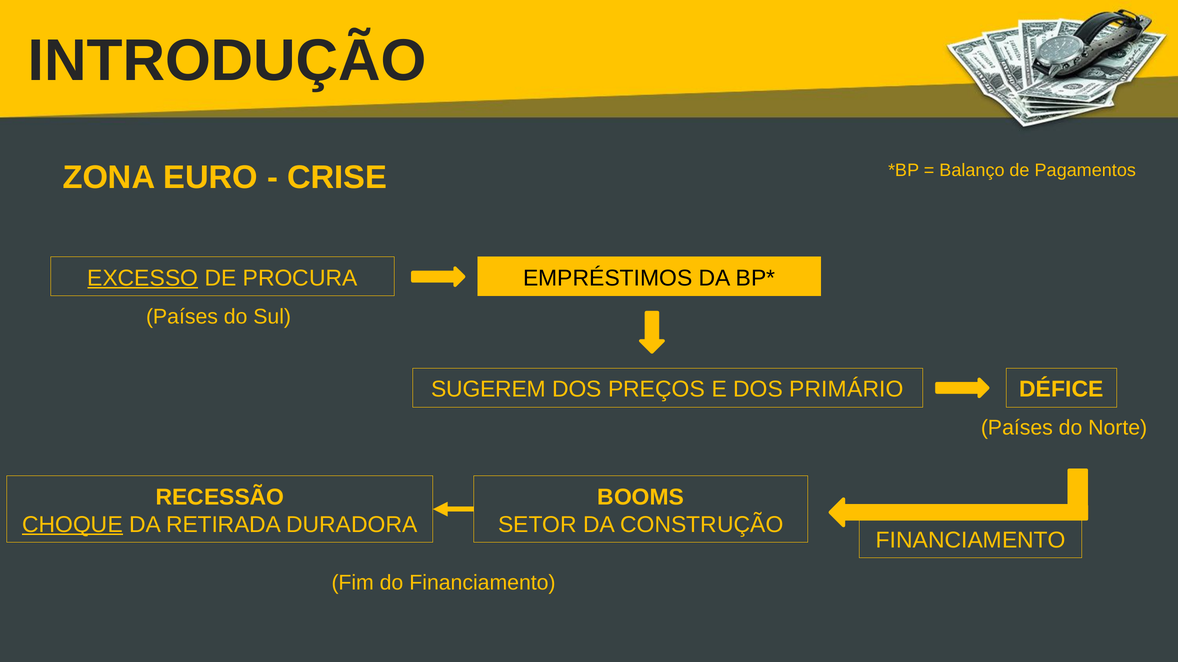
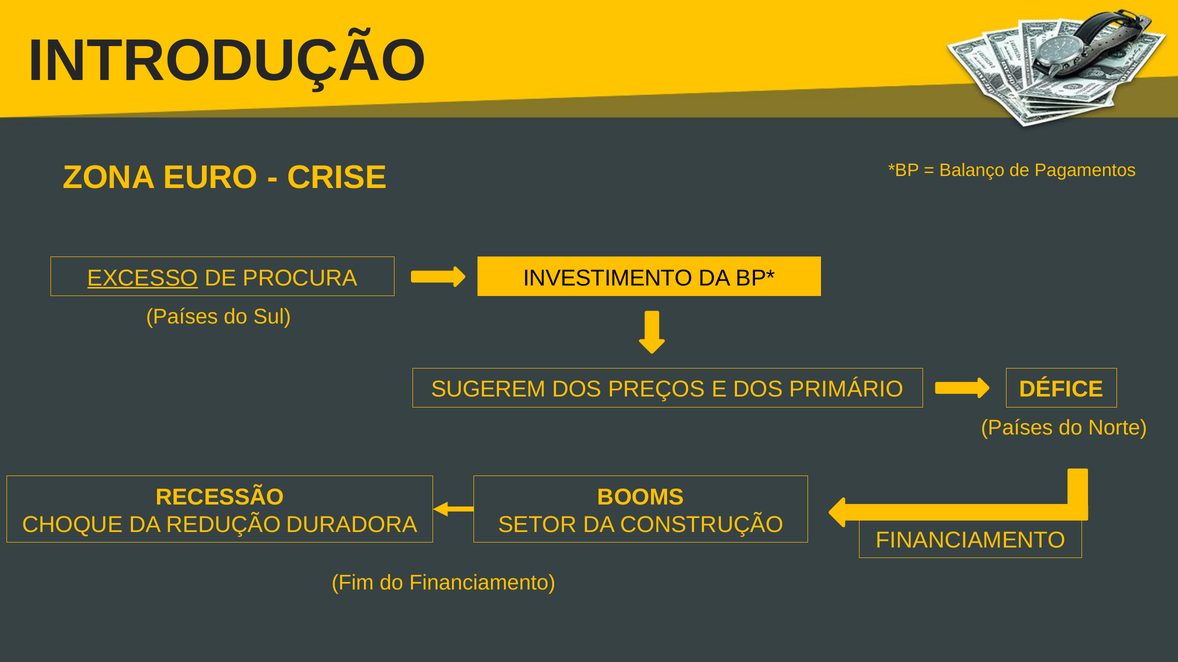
EMPRÉSTIMOS: EMPRÉSTIMOS -> INVESTIMENTO
CHOQUE underline: present -> none
RETIRADA: RETIRADA -> REDUÇÃO
